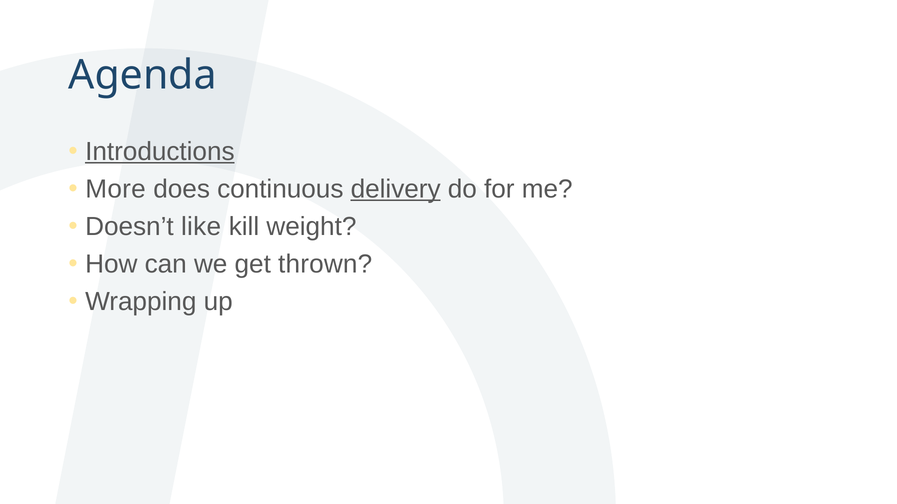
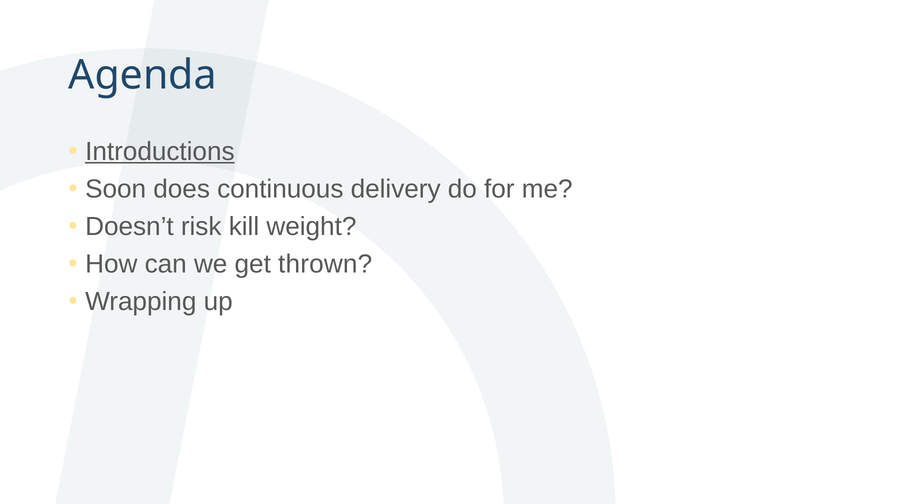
More: More -> Soon
delivery underline: present -> none
like: like -> risk
